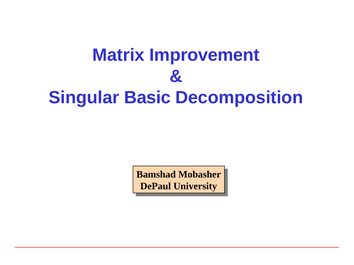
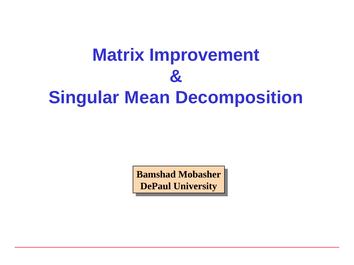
Basic: Basic -> Mean
